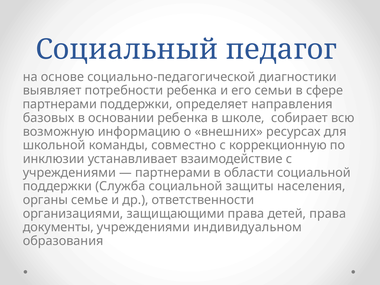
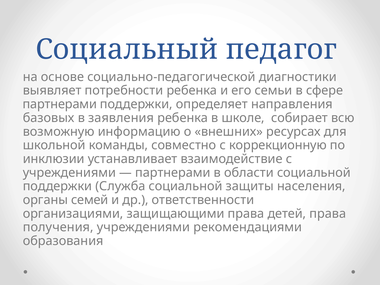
основании: основании -> заявления
семье: семье -> семей
документы: документы -> получения
индивидуальном: индивидуальном -> рекомендациями
